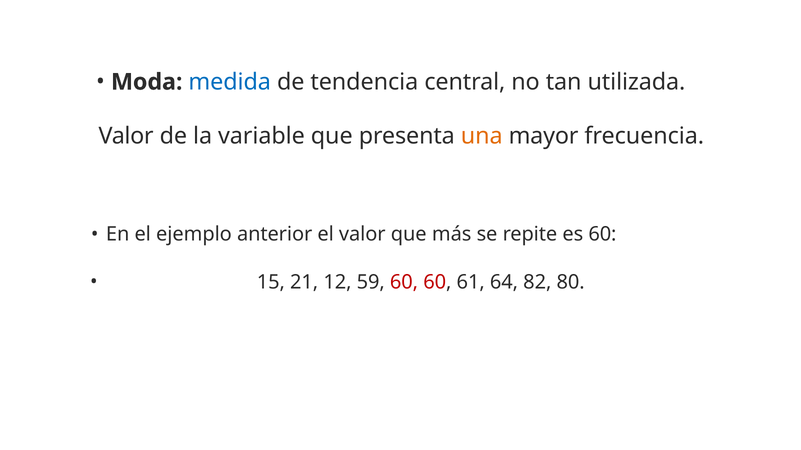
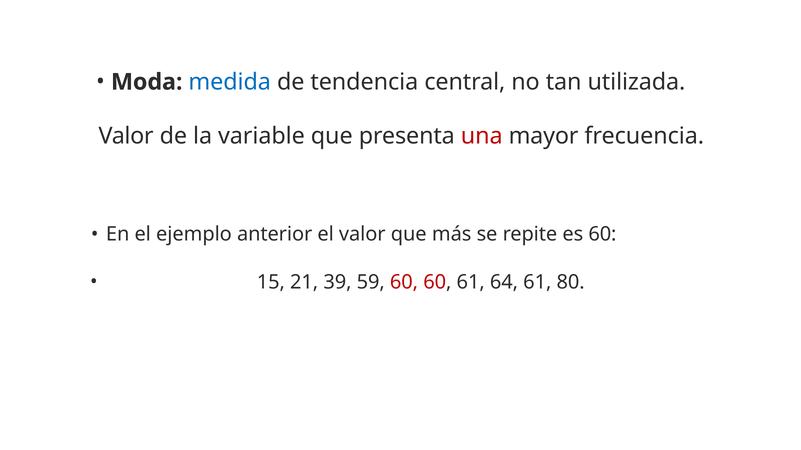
una colour: orange -> red
12: 12 -> 39
64 82: 82 -> 61
